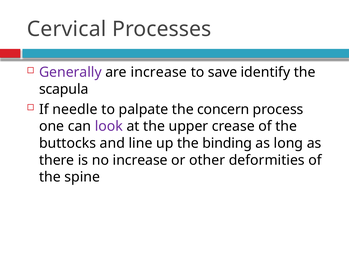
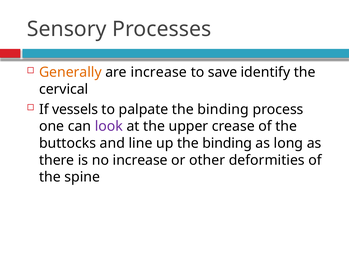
Cervical: Cervical -> Sensory
Generally colour: purple -> orange
scapula: scapula -> cervical
needle: needle -> vessels
palpate the concern: concern -> binding
